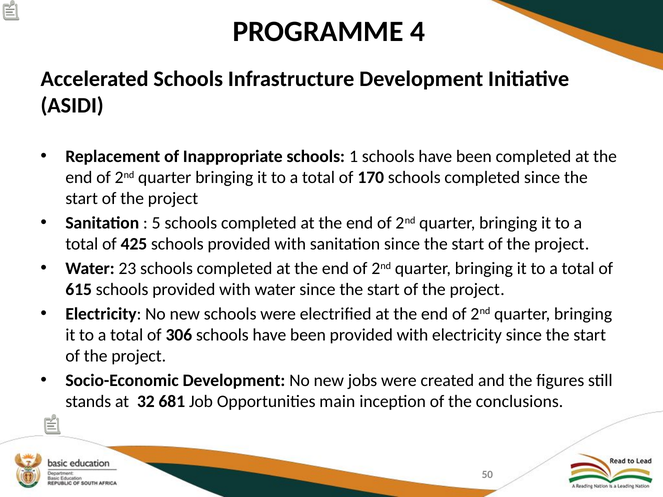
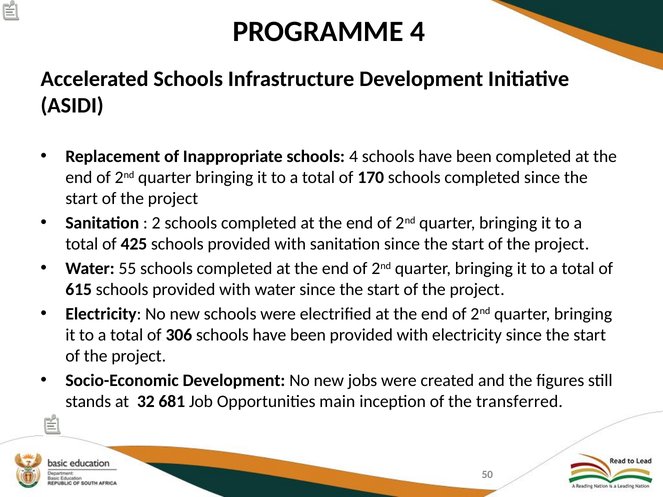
schools 1: 1 -> 4
5: 5 -> 2
23: 23 -> 55
conclusions: conclusions -> transferred
